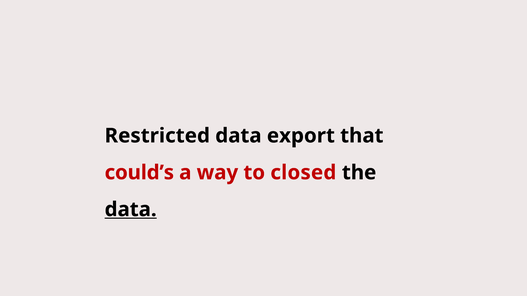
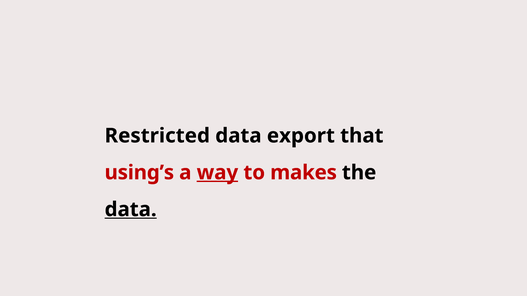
could’s: could’s -> using’s
way underline: none -> present
closed: closed -> makes
